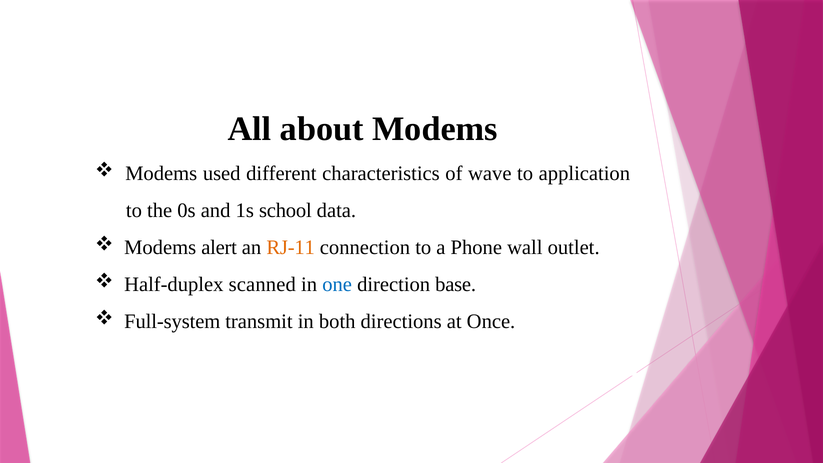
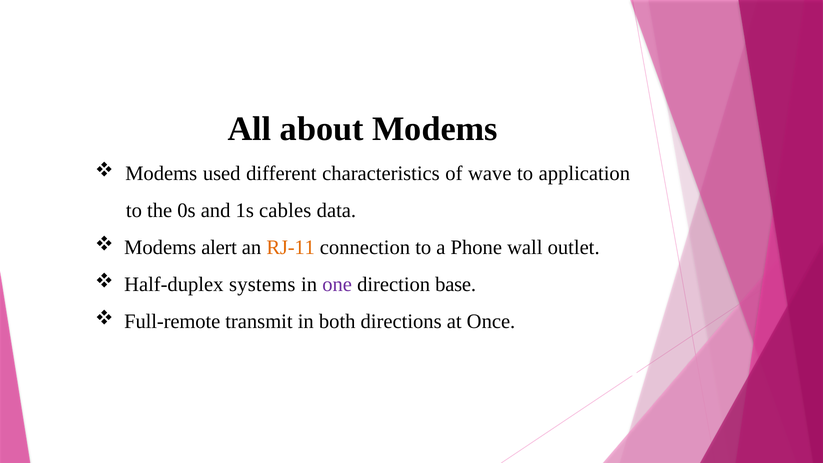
school: school -> cables
scanned: scanned -> systems
one colour: blue -> purple
Full-system: Full-system -> Full-remote
